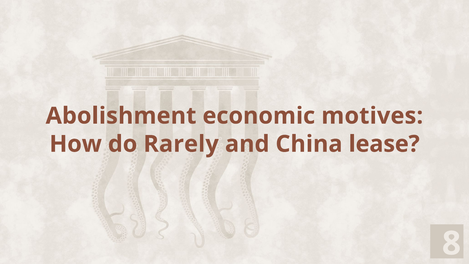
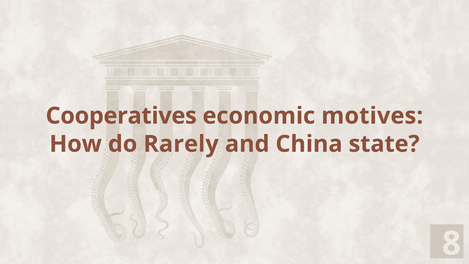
Abolishment: Abolishment -> Cooperatives
lease: lease -> state
